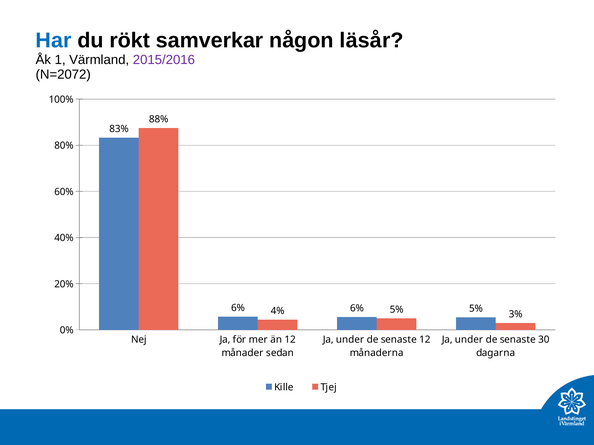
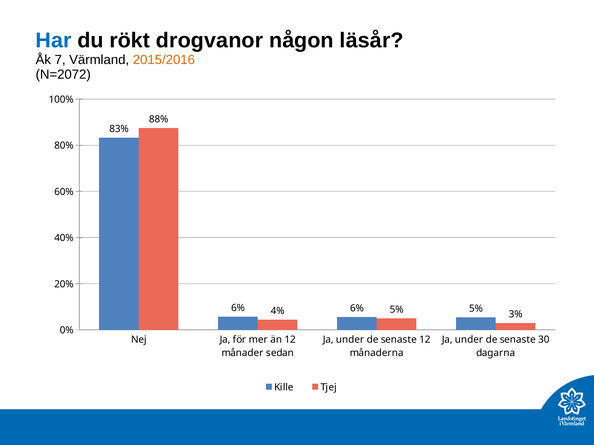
samverkar: samverkar -> drogvanor
1: 1 -> 7
2015/2016 colour: purple -> orange
